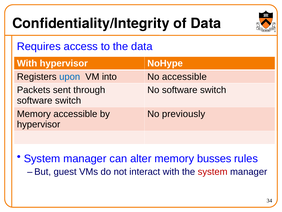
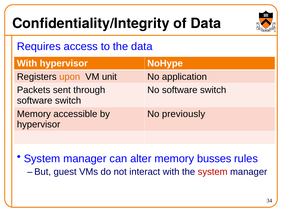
upon colour: blue -> orange
into: into -> unit
No accessible: accessible -> application
